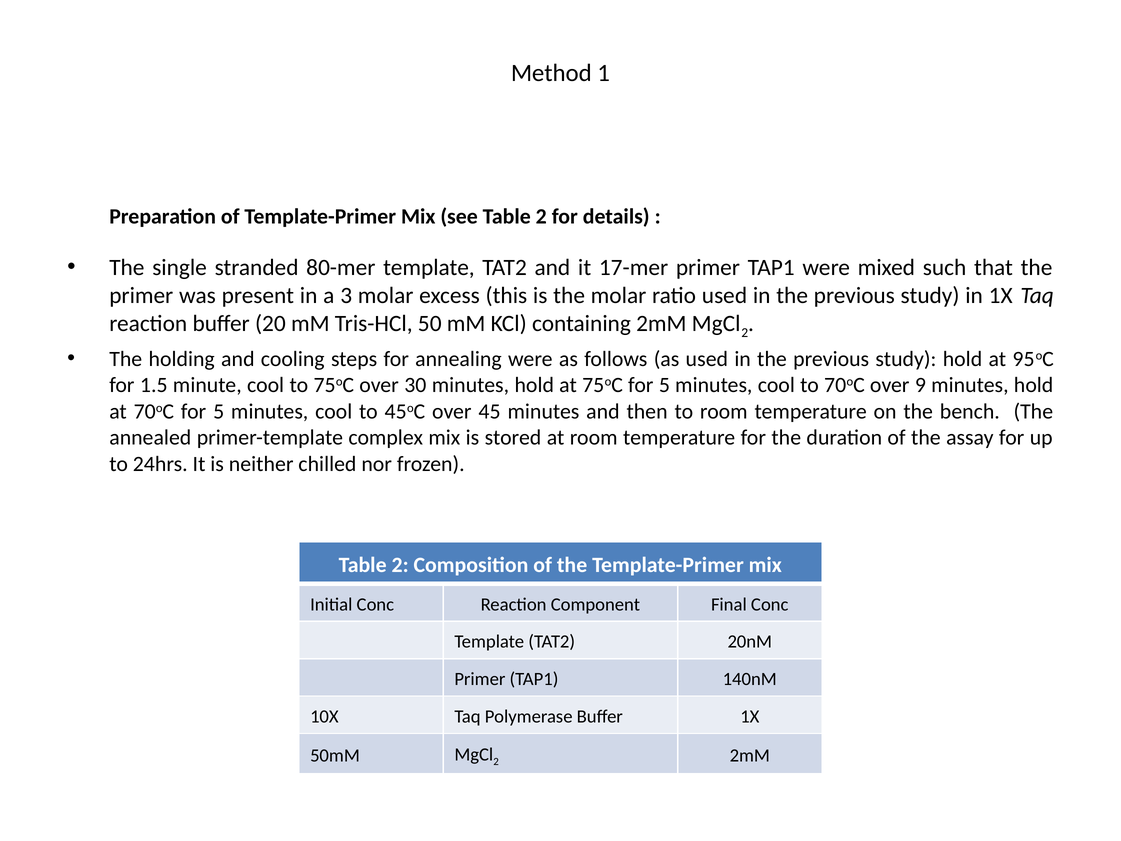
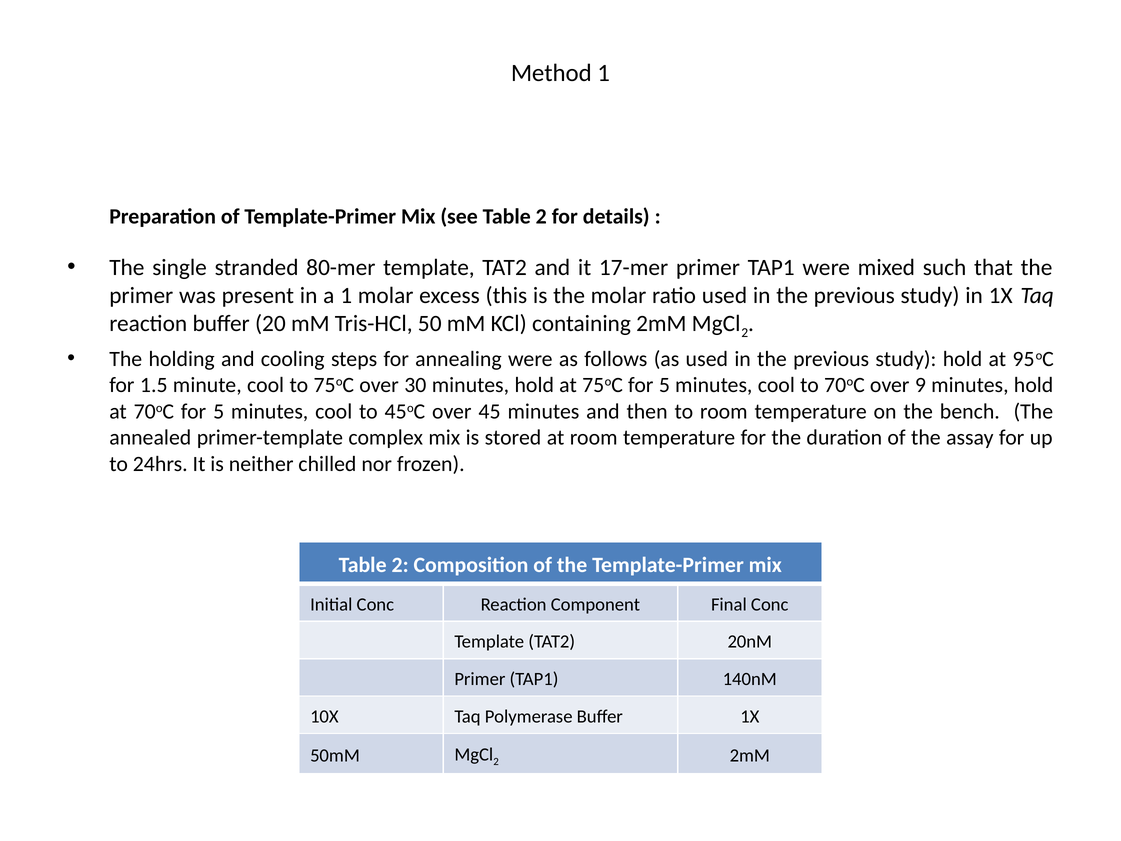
a 3: 3 -> 1
